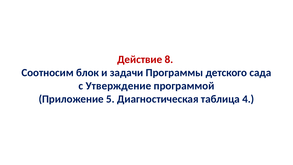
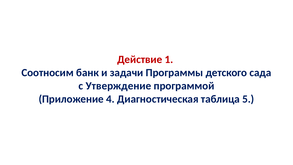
8: 8 -> 1
блок: блок -> банк
5: 5 -> 4
4: 4 -> 5
